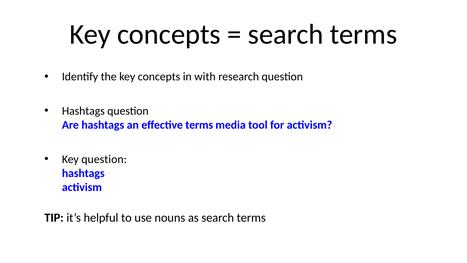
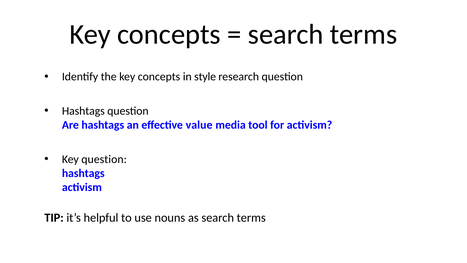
with: with -> style
effective terms: terms -> value
